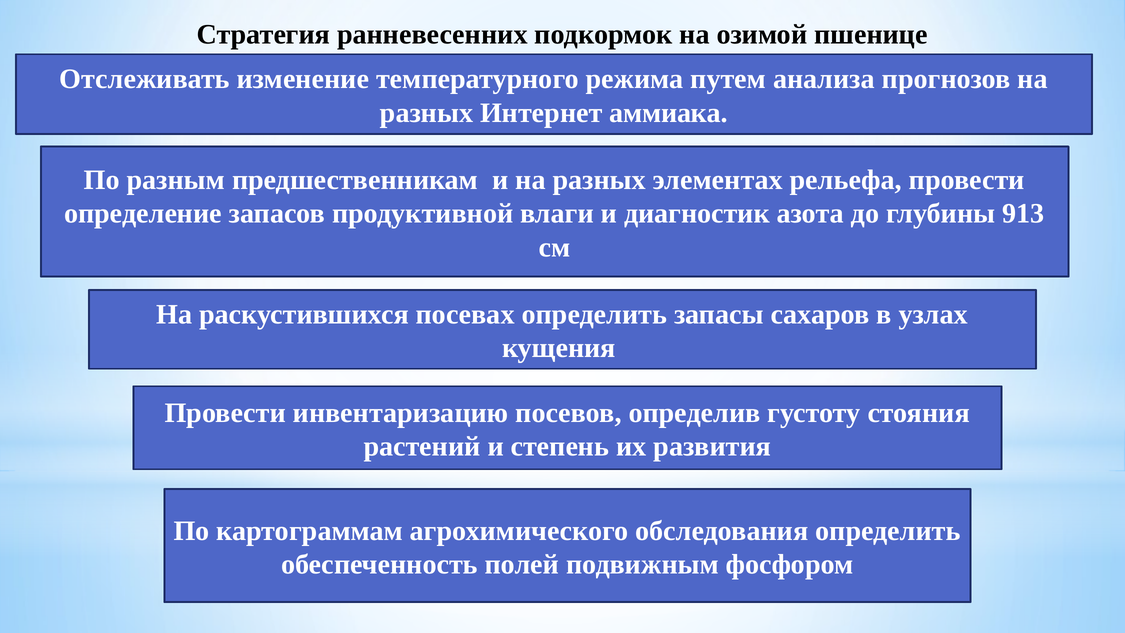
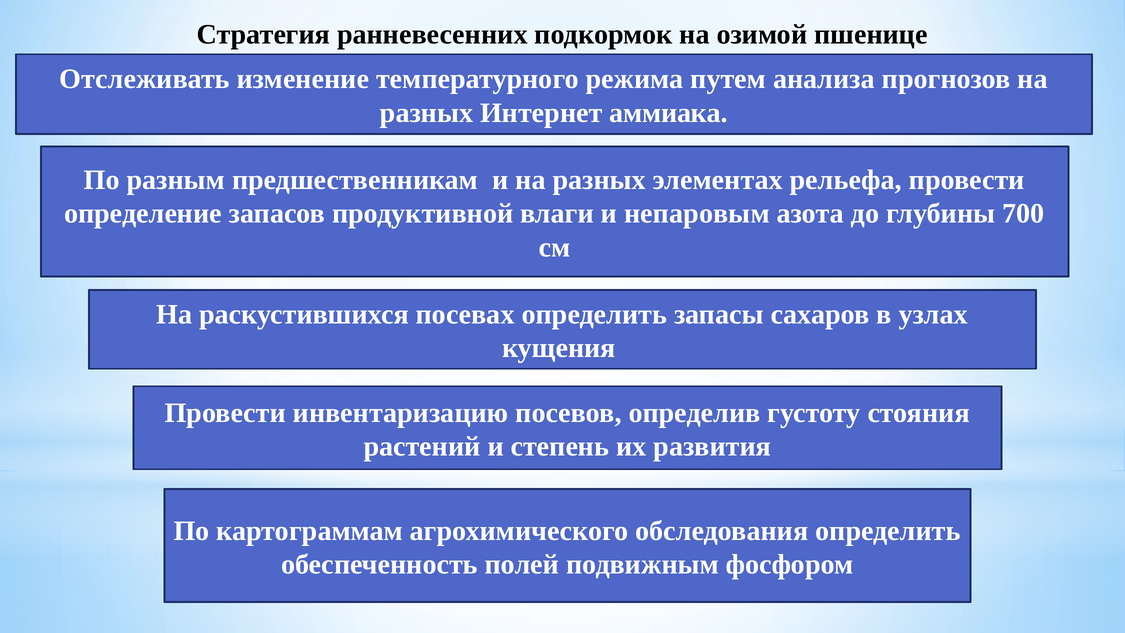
диагностик: диагностик -> непаровым
913: 913 -> 700
